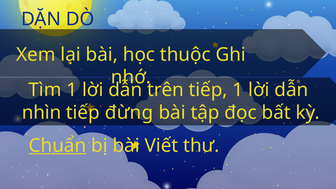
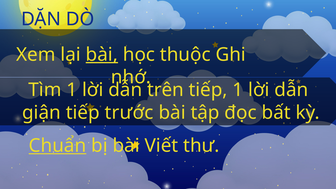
bài at (102, 55) underline: none -> present
nhìn: nhìn -> giận
đừng: đừng -> trước
